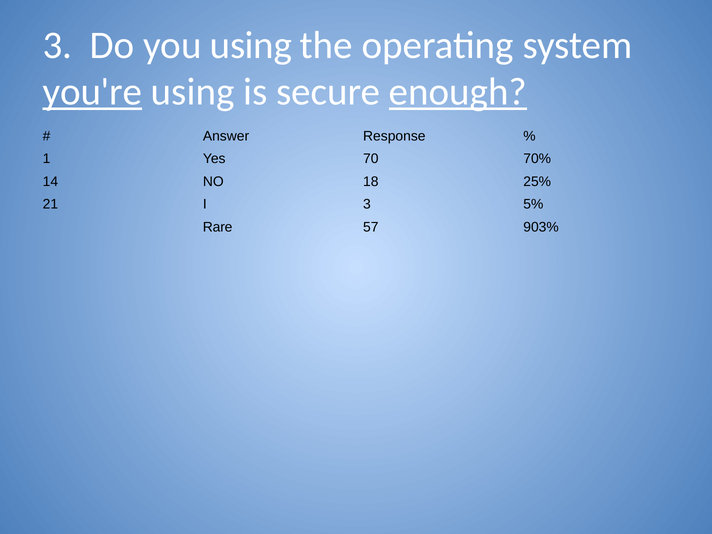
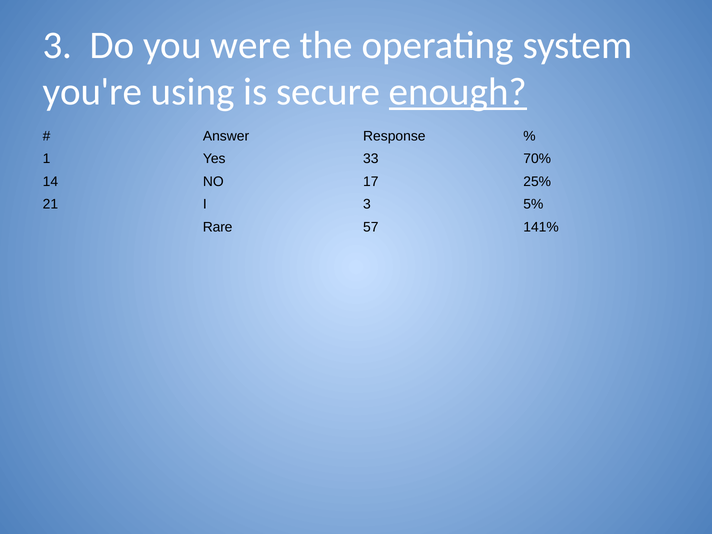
you using: using -> were
you're underline: present -> none
70: 70 -> 33
18: 18 -> 17
903%: 903% -> 141%
